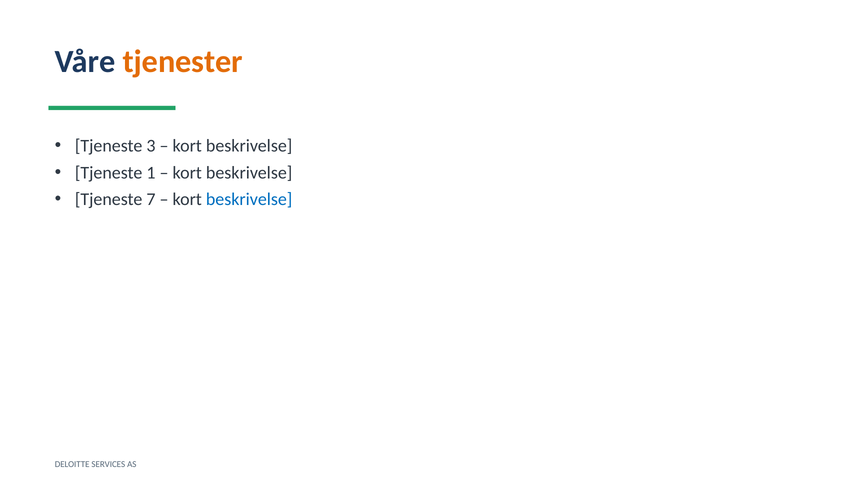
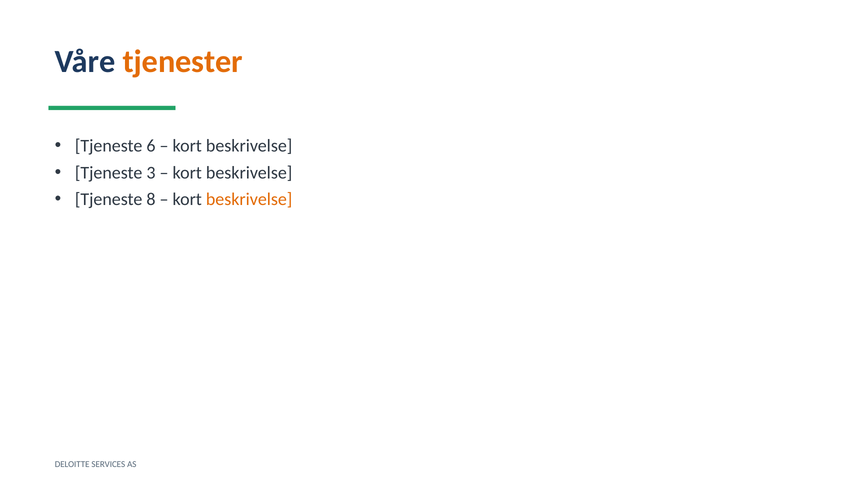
3: 3 -> 6
1: 1 -> 3
7: 7 -> 8
beskrivelse at (249, 200) colour: blue -> orange
